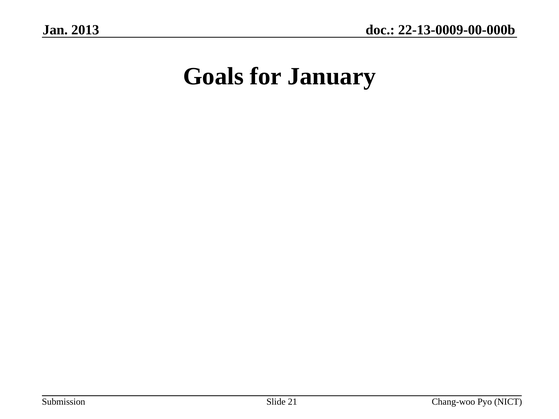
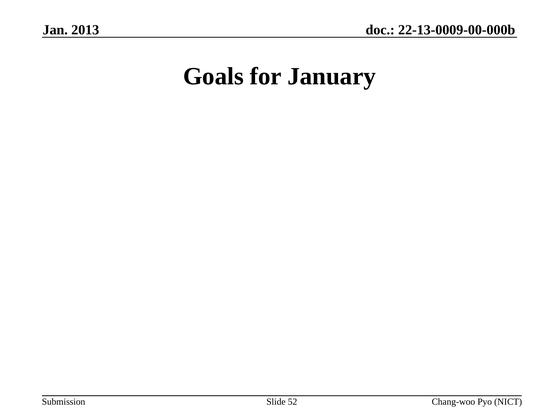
21: 21 -> 52
